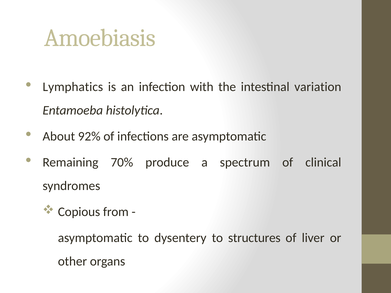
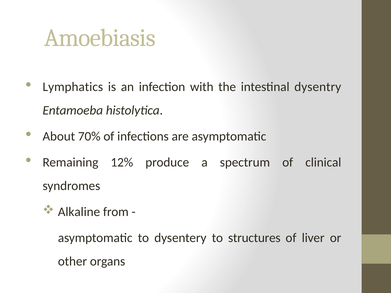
variation: variation -> dysentry
92%: 92% -> 70%
70%: 70% -> 12%
Copious: Copious -> Alkaline
